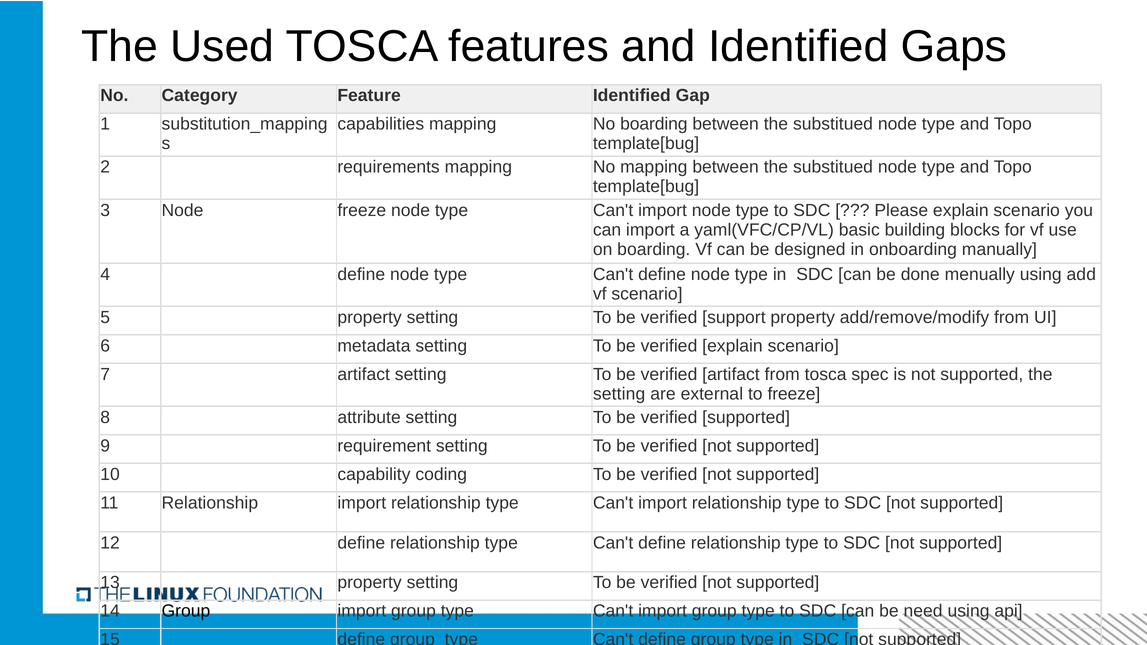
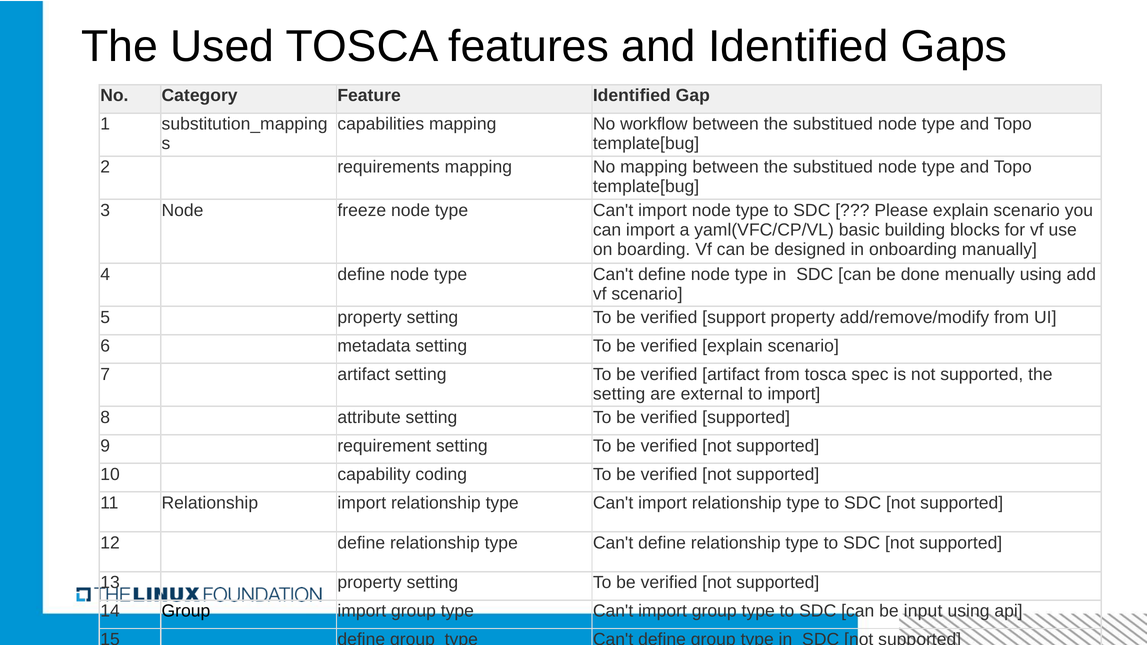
No boarding: boarding -> workflow
to freeze: freeze -> import
need: need -> input
